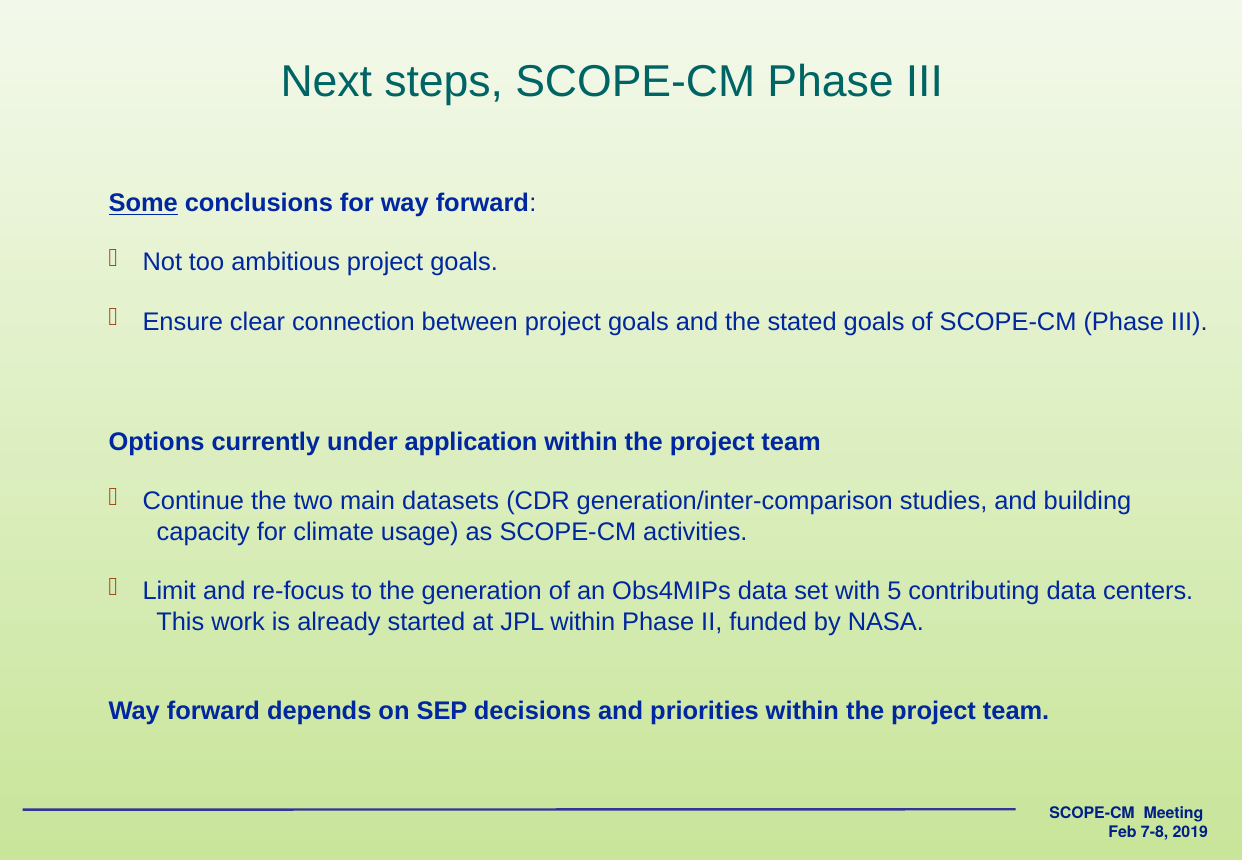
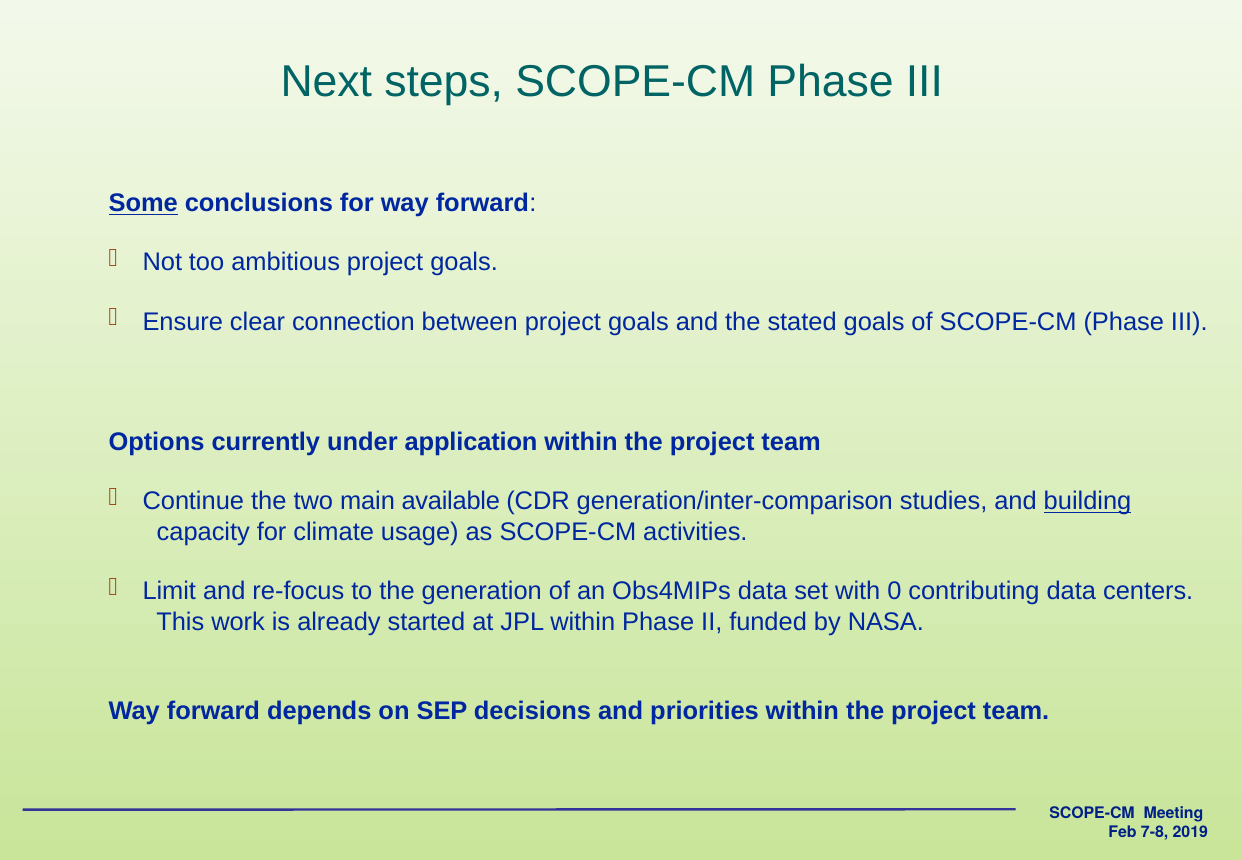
datasets: datasets -> available
building underline: none -> present
5: 5 -> 0
